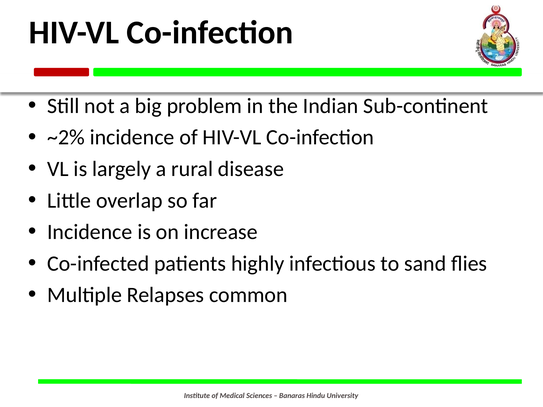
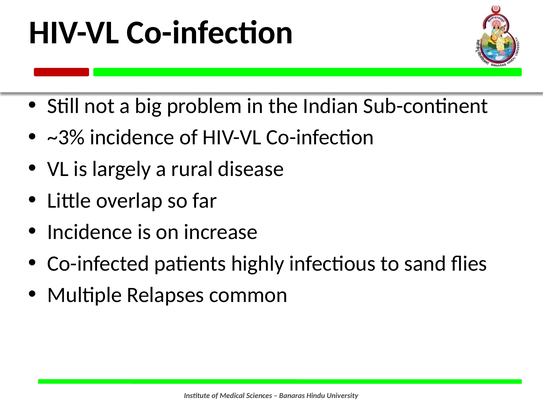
~2%: ~2% -> ~3%
